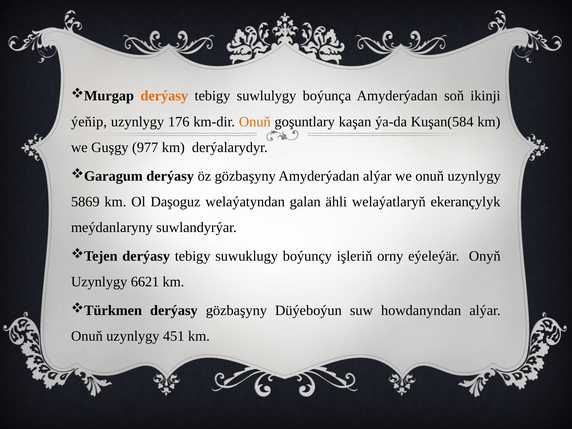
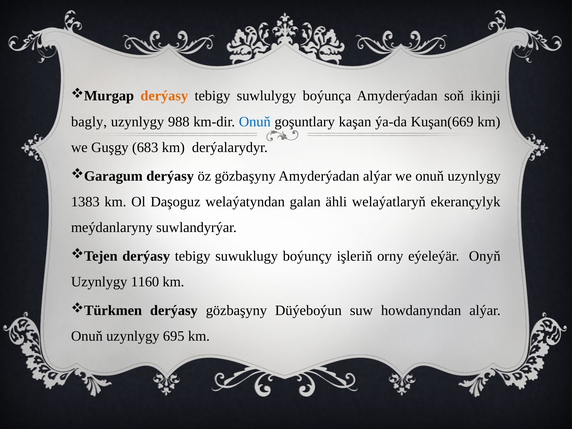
ýeňip: ýeňip -> bagly
176: 176 -> 988
Onuň at (255, 122) colour: orange -> blue
Kuşan(584: Kuşan(584 -> Kuşan(669
977: 977 -> 683
5869: 5869 -> 1383
6621: 6621 -> 1160
451: 451 -> 695
